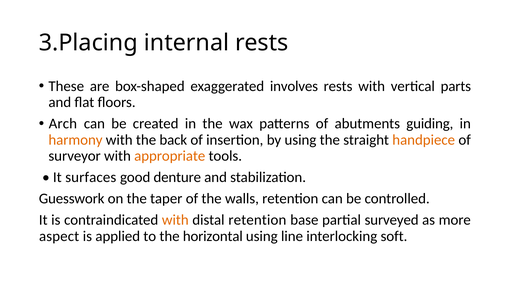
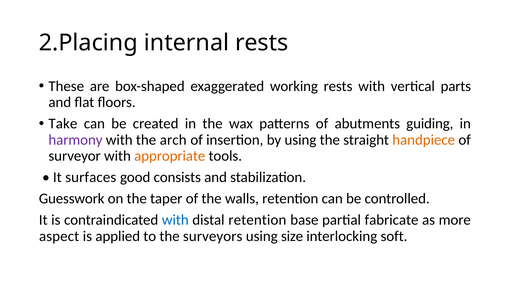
3.Placing: 3.Placing -> 2.Placing
involves: involves -> working
Arch: Arch -> Take
harmony colour: orange -> purple
back: back -> arch
denture: denture -> consists
with at (175, 220) colour: orange -> blue
surveyed: surveyed -> fabricate
horizontal: horizontal -> surveyors
line: line -> size
